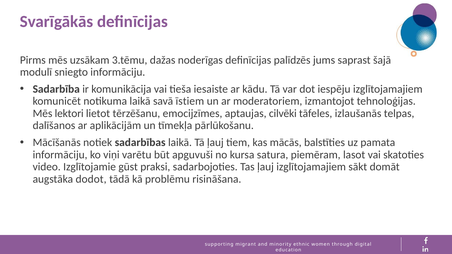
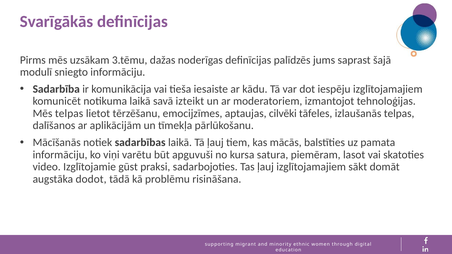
īstiem: īstiem -> izteikt
Mēs lektori: lektori -> telpas
